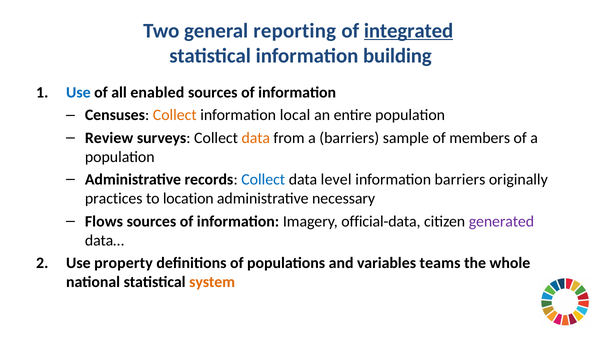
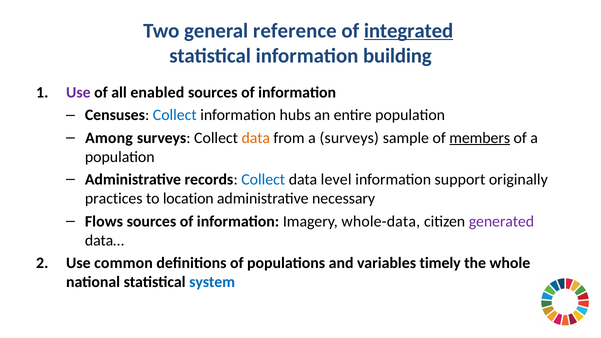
reporting: reporting -> reference
Use at (78, 93) colour: blue -> purple
Collect at (175, 115) colour: orange -> blue
local: local -> hubs
Review: Review -> Among
a barriers: barriers -> surveys
members underline: none -> present
information barriers: barriers -> support
official-data: official-data -> whole-data
property: property -> common
teams: teams -> timely
system colour: orange -> blue
